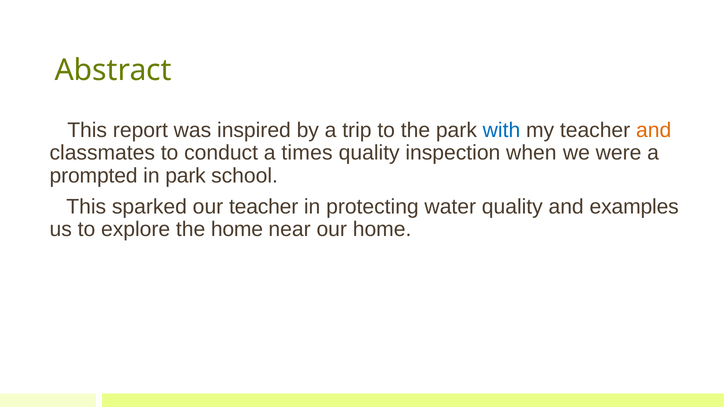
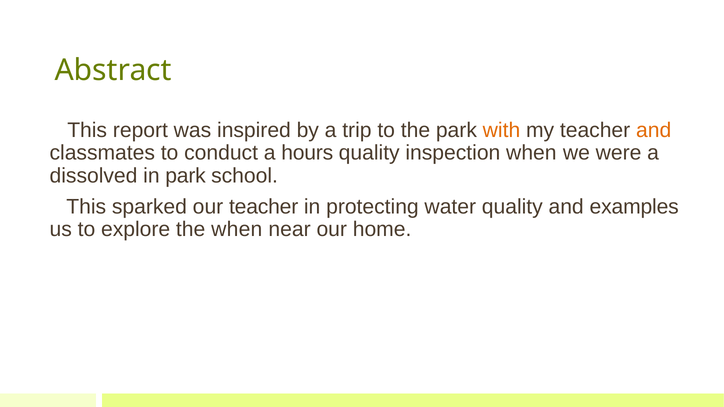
with colour: blue -> orange
times: times -> hours
prompted: prompted -> dissolved
the home: home -> when
